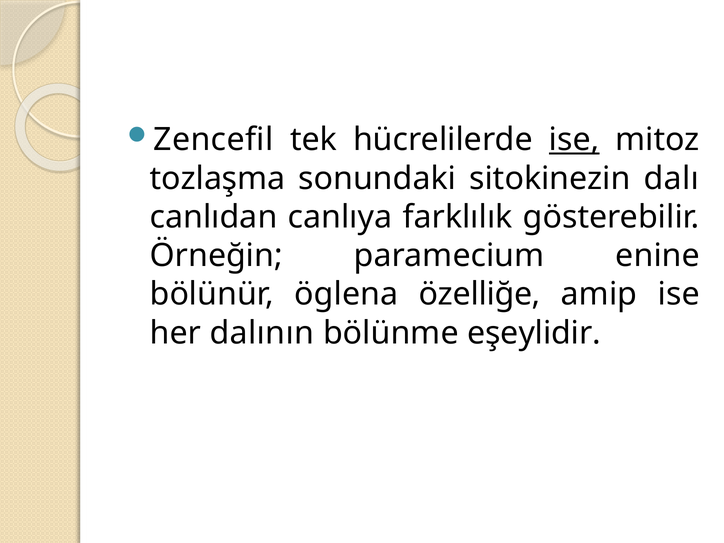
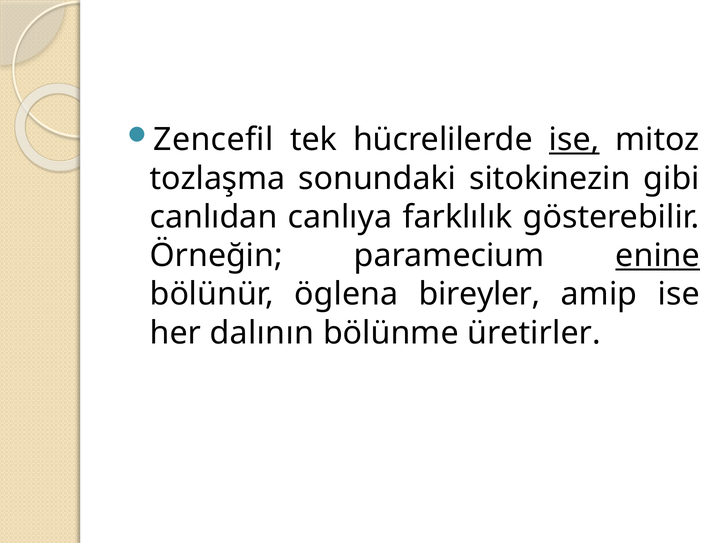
dalı: dalı -> gibi
enine underline: none -> present
özelliğe: özelliğe -> bireyler
eşeylidir: eşeylidir -> üretirler
